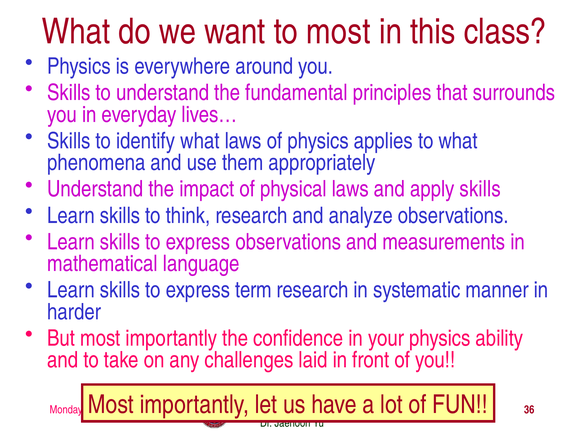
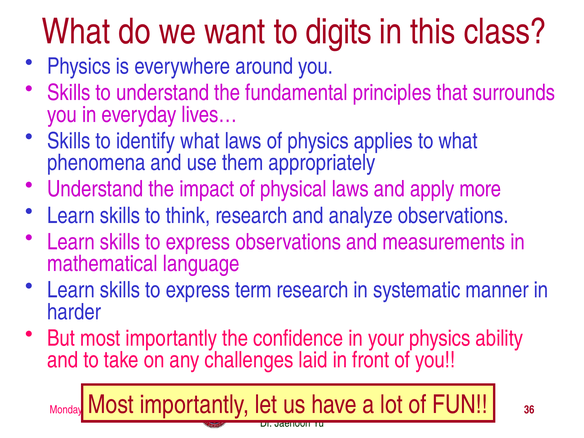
to most: most -> digits
apply skills: skills -> more
